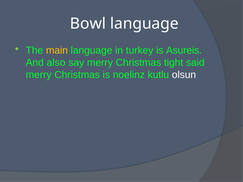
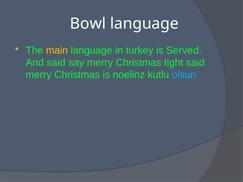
Asureis: Asureis -> Served
And also: also -> said
olsun colour: white -> light blue
